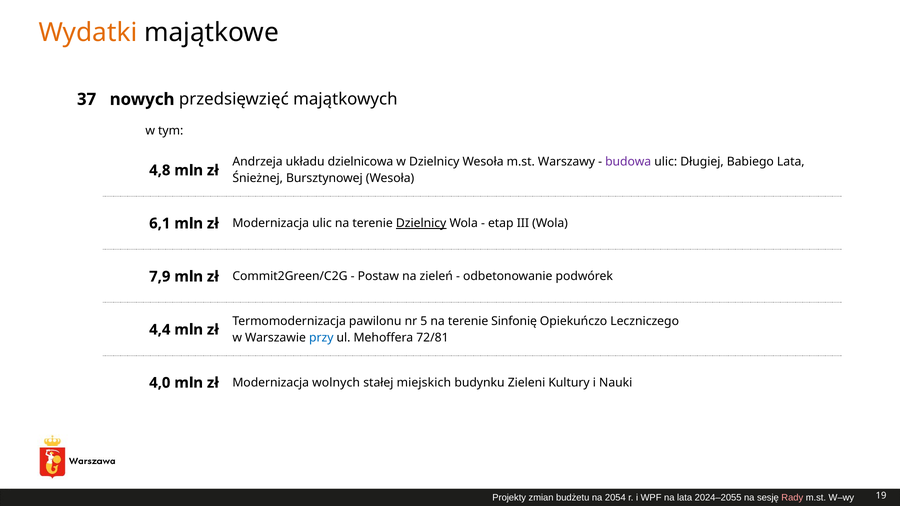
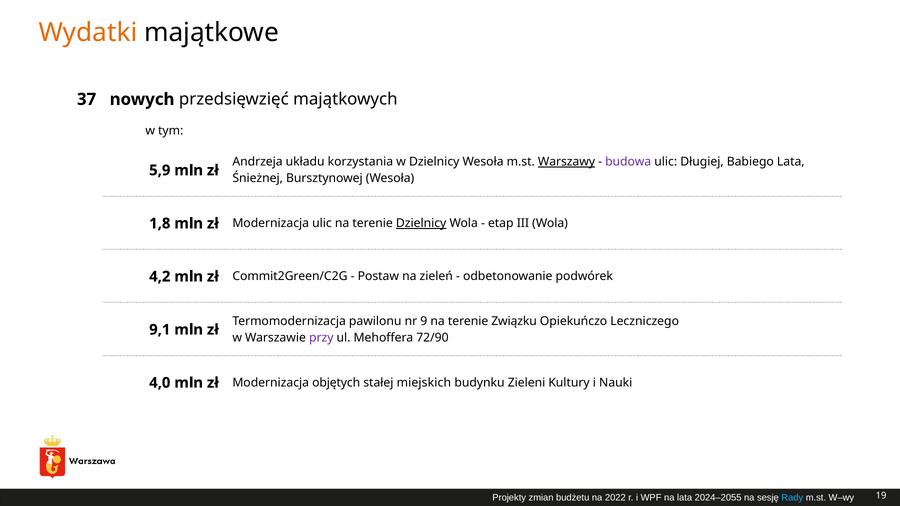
dzielnicowa: dzielnicowa -> korzystania
Warszawy underline: none -> present
4,8: 4,8 -> 5,9
6,1: 6,1 -> 1,8
7,9: 7,9 -> 4,2
5: 5 -> 9
Sinfonię: Sinfonię -> Związku
4,4: 4,4 -> 9,1
przy colour: blue -> purple
72/81: 72/81 -> 72/90
wolnych: wolnych -> objętych
2054: 2054 -> 2022
Rady colour: pink -> light blue
